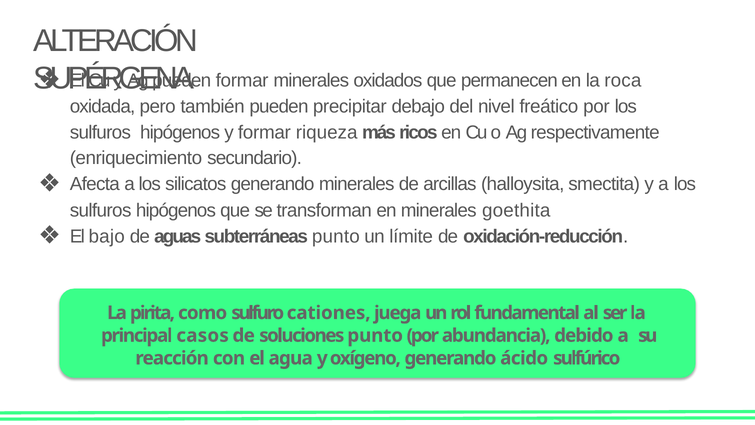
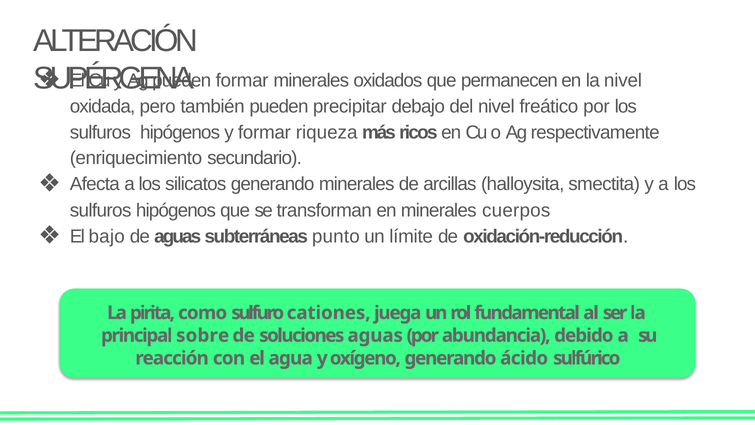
la roca: roca -> nivel
goethita: goethita -> cuerpos
casos: casos -> sobre
soluciones punto: punto -> aguas
